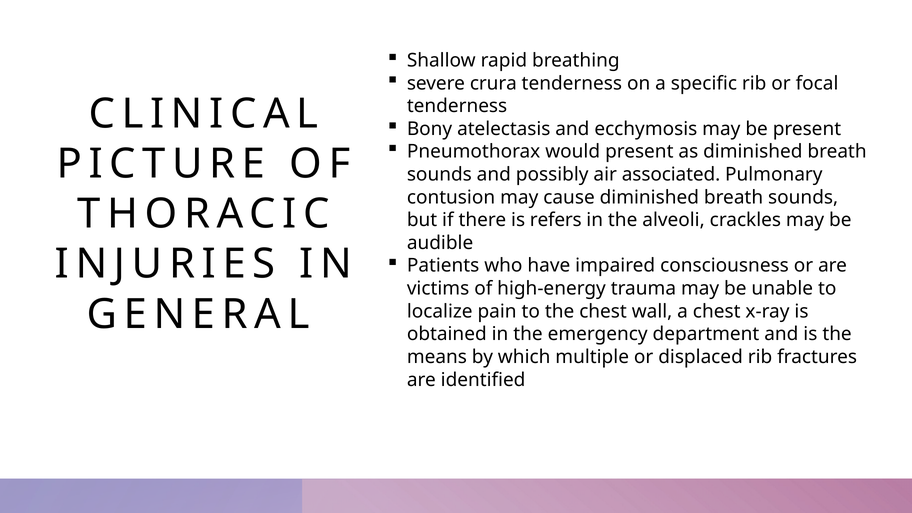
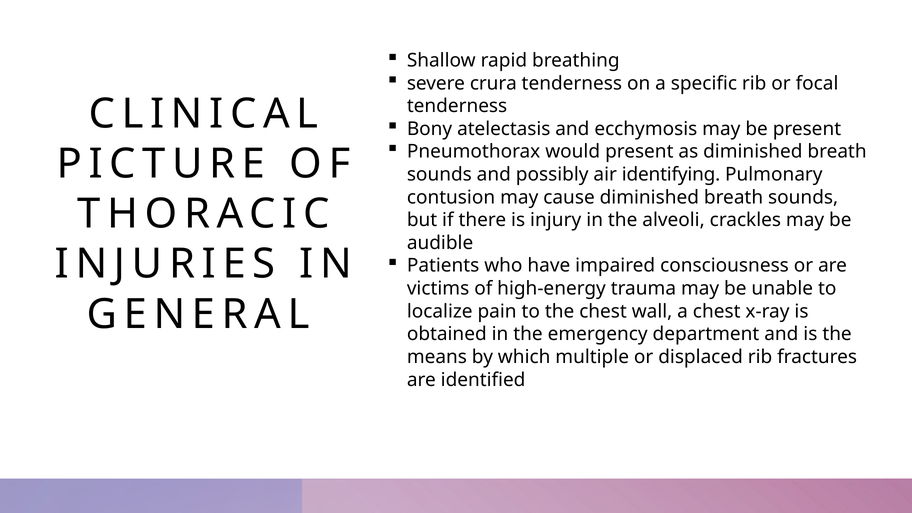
associated: associated -> identifying
refers: refers -> injury
